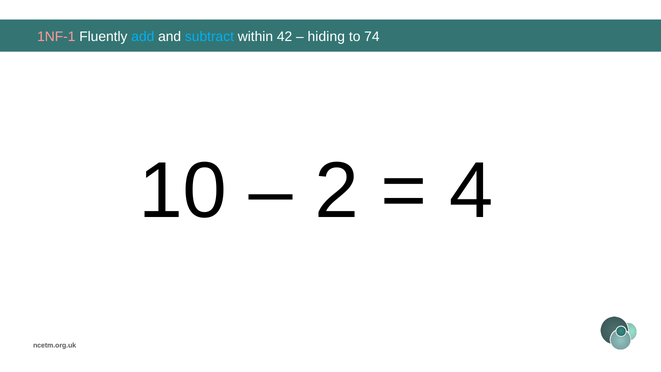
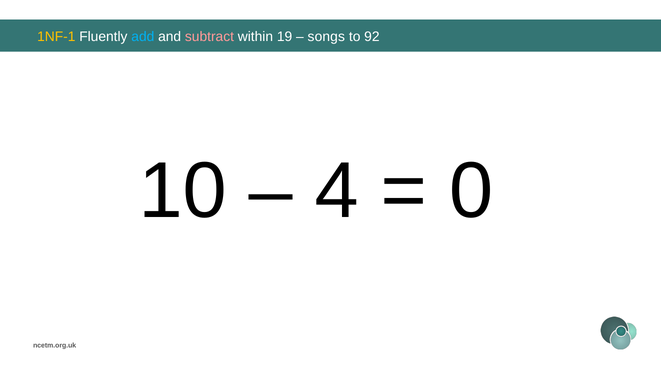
1NF-1 colour: pink -> yellow
subtract colour: light blue -> pink
42: 42 -> 19
hiding: hiding -> songs
74: 74 -> 92
2: 2 -> 4
4: 4 -> 0
